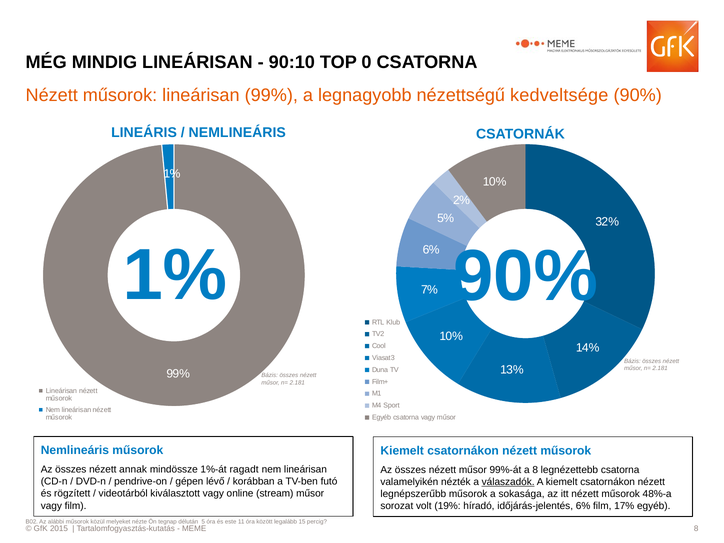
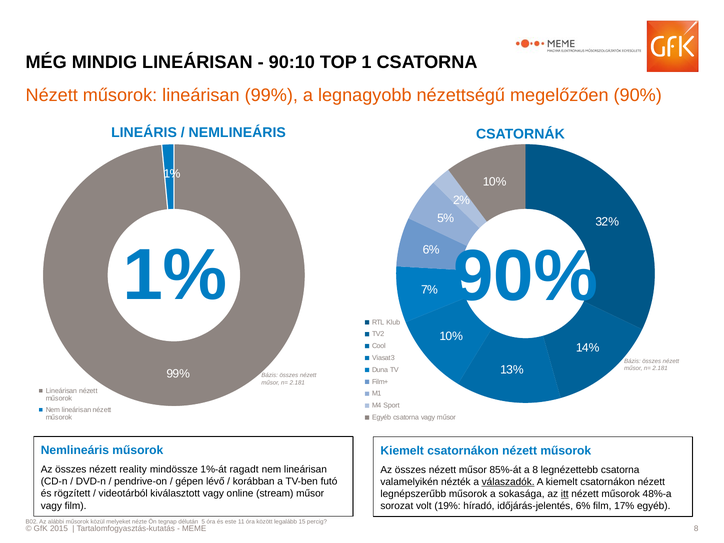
0: 0 -> 1
kedveltsége: kedveltsége -> megelőzően
annak: annak -> reality
99%-át: 99%-át -> 85%-át
itt underline: none -> present
